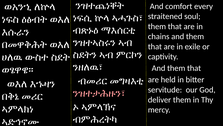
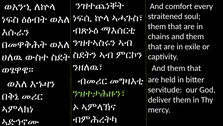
ንዝተታሕዙን፣ colour: pink -> light green
